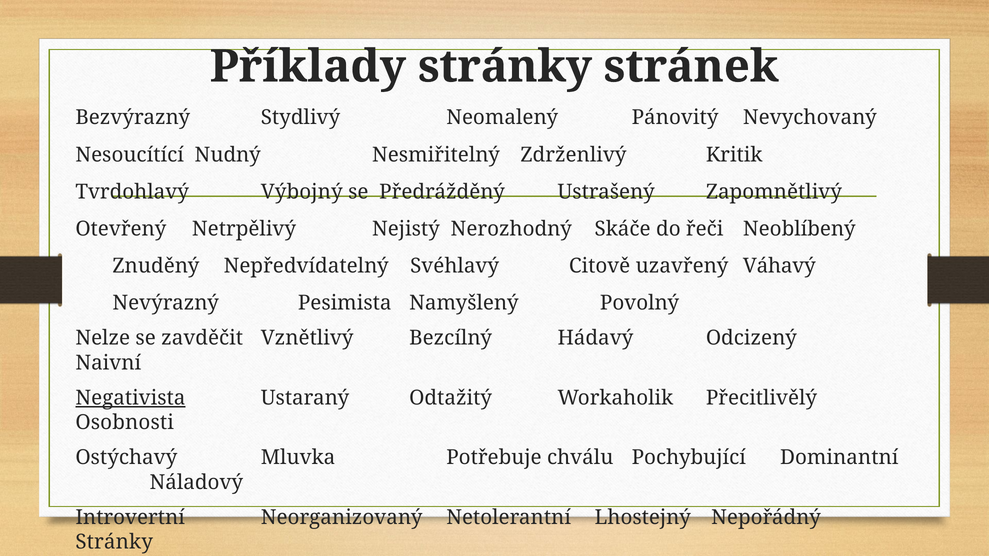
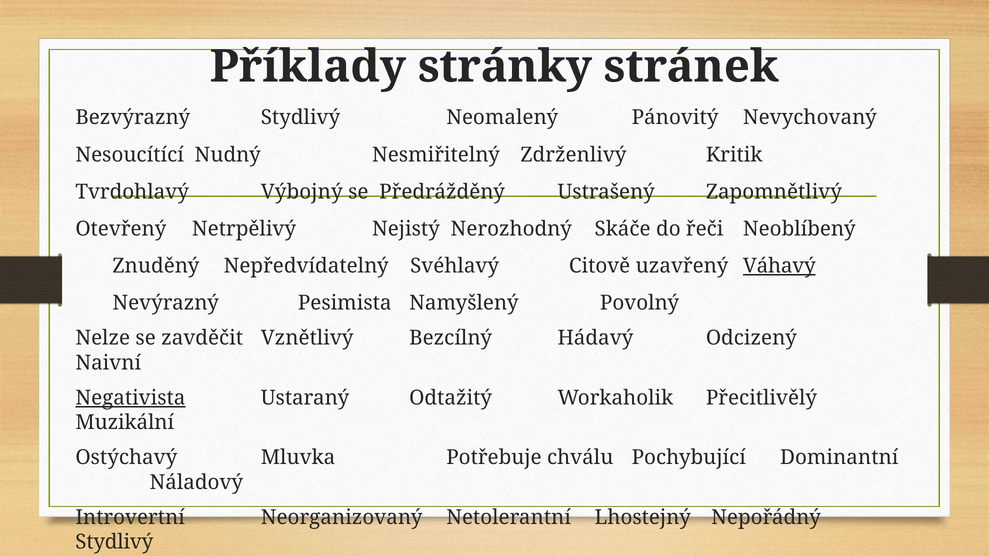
Váhavý underline: none -> present
Osobnosti: Osobnosti -> Muzikální
Stránky at (114, 542): Stránky -> Stydlivý
